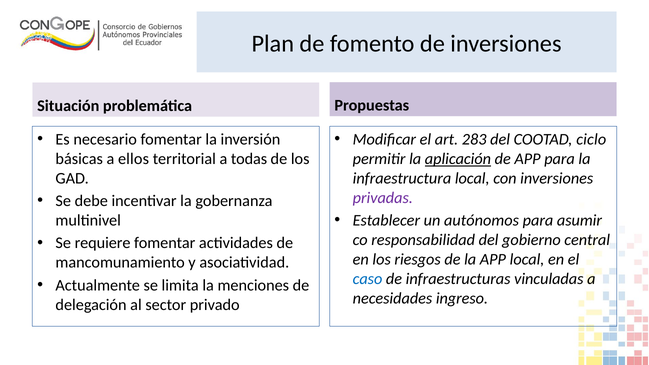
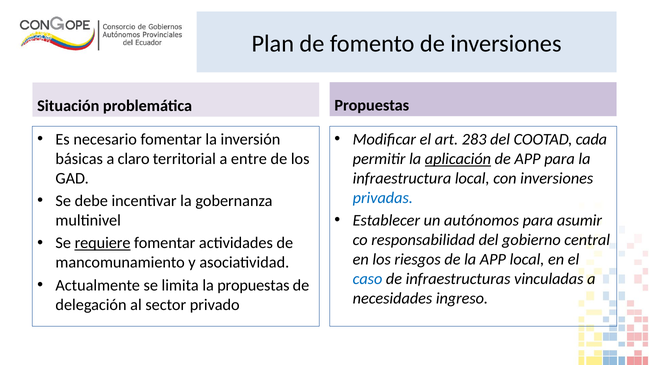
ciclo: ciclo -> cada
ellos: ellos -> claro
todas: todas -> entre
privadas colour: purple -> blue
requiere underline: none -> present
la menciones: menciones -> propuestas
